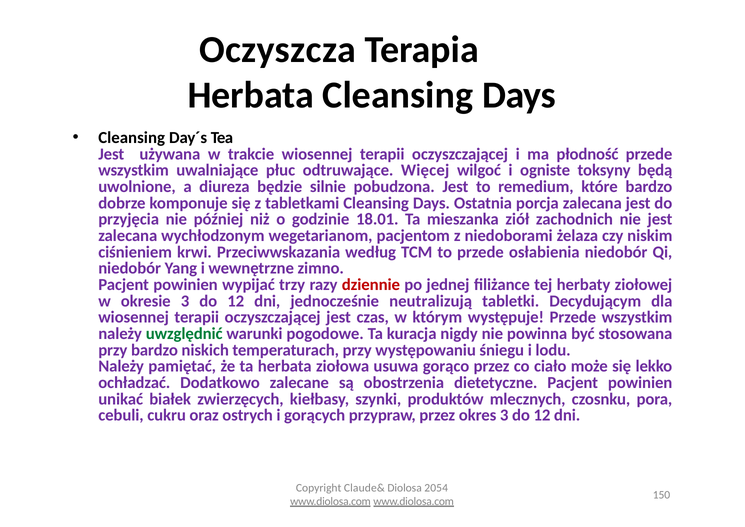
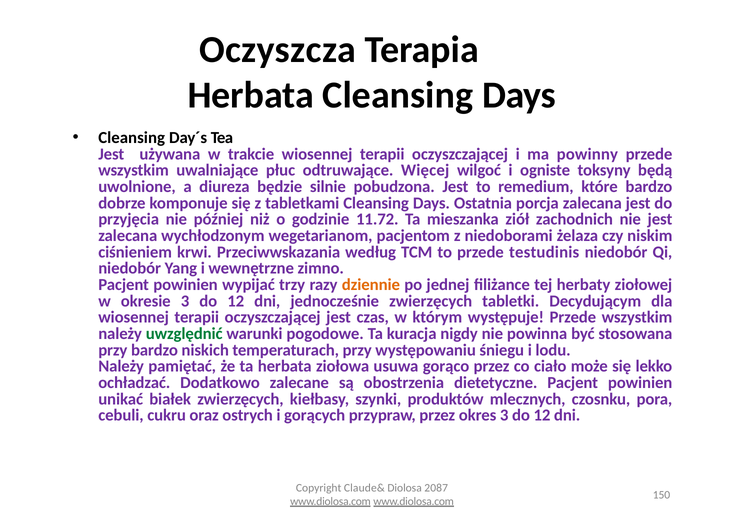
płodność: płodność -> powinny
18.01: 18.01 -> 11.72
osłabienia: osłabienia -> testudinis
dziennie colour: red -> orange
jednocześnie neutralizują: neutralizują -> zwierzęcych
2054: 2054 -> 2087
